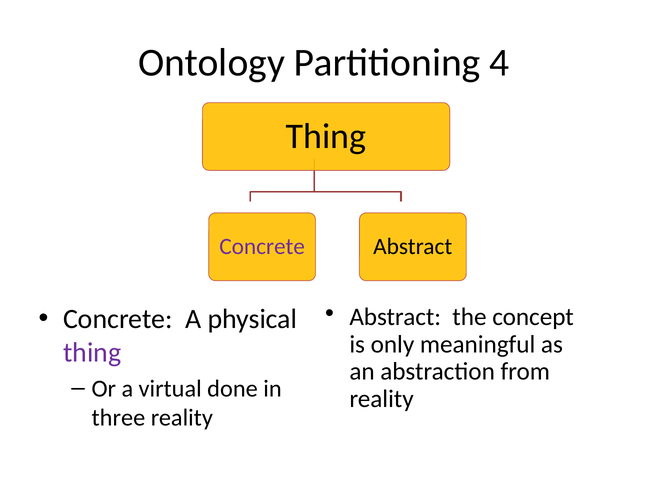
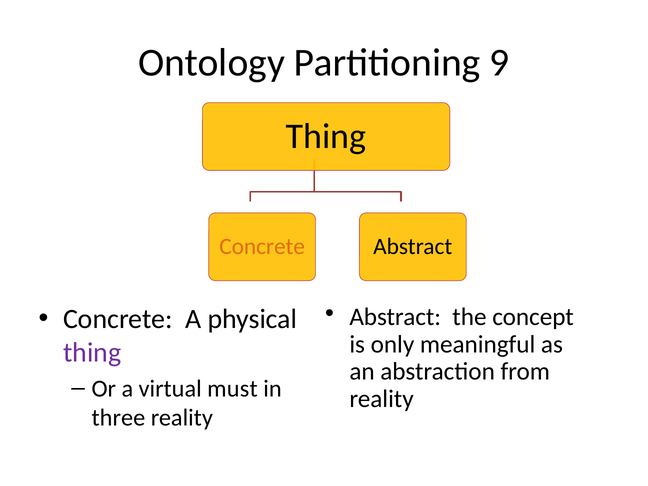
4: 4 -> 9
Concrete at (262, 247) colour: purple -> orange
done: done -> must
